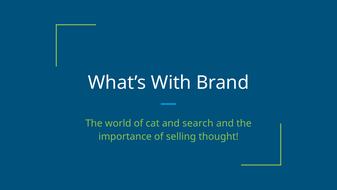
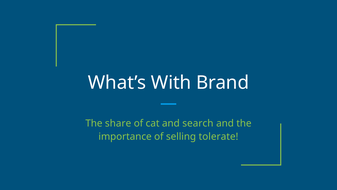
world: world -> share
thought: thought -> tolerate
